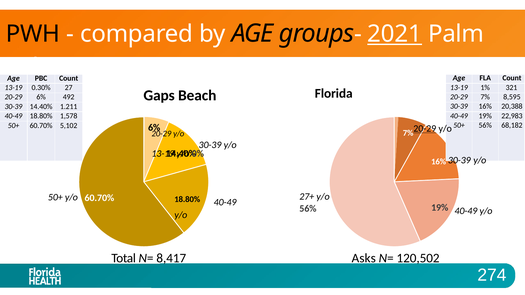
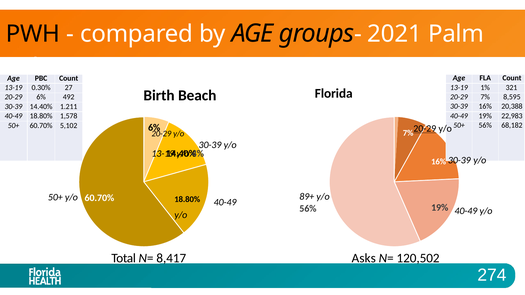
2021 underline: present -> none
Gaps: Gaps -> Birth
0%: 0% -> 4%
27+: 27+ -> 89+
